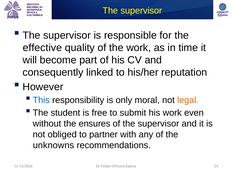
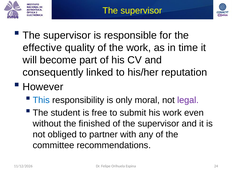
legal colour: orange -> purple
ensures: ensures -> finished
unknowns: unknowns -> committee
